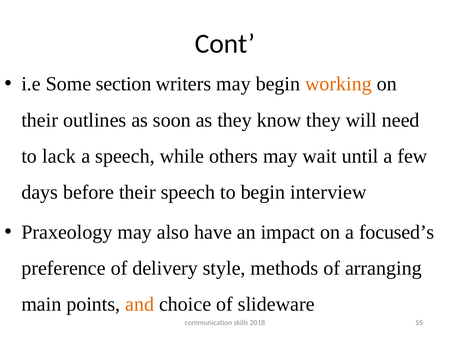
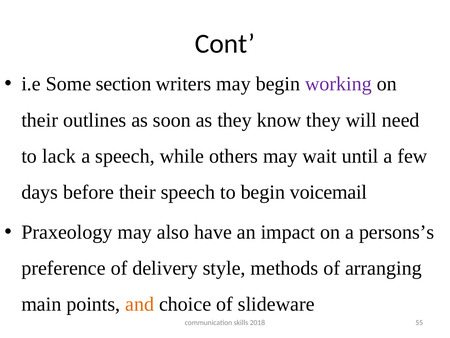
working colour: orange -> purple
interview: interview -> voicemail
focused’s: focused’s -> persons’s
